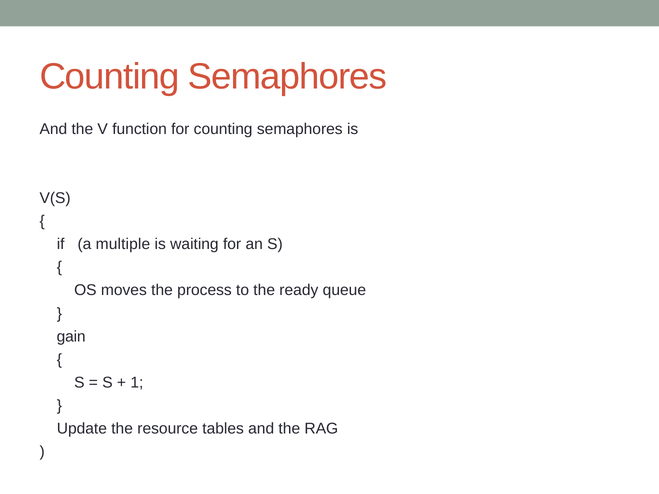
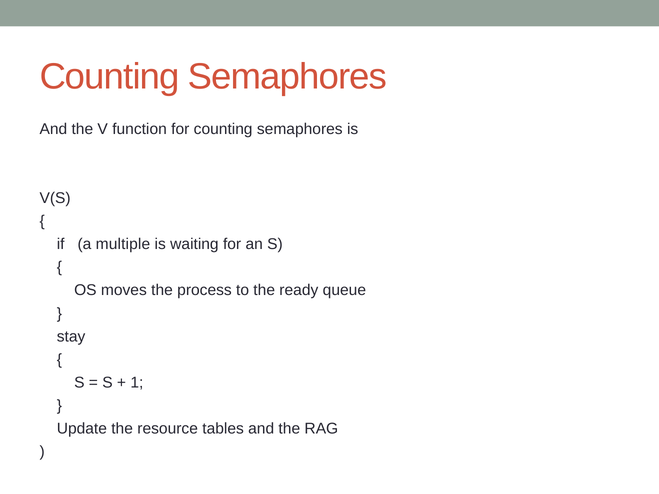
gain: gain -> stay
